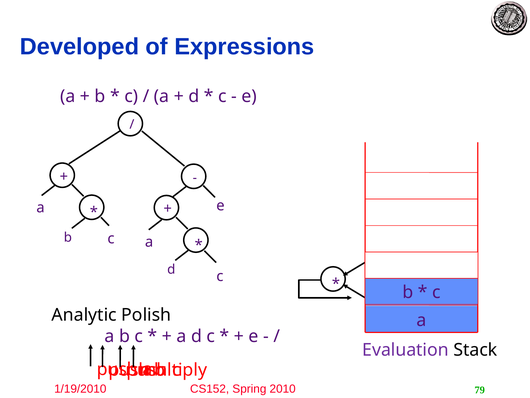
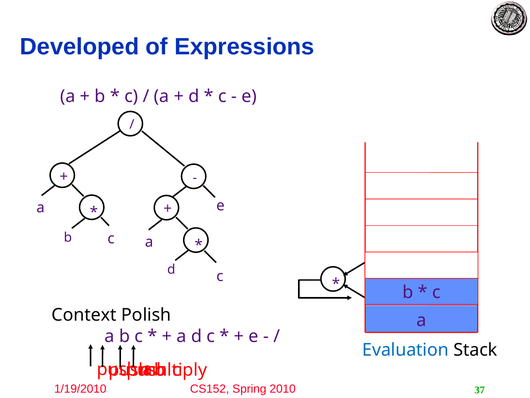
Analytic: Analytic -> Context
Evaluation colour: purple -> blue
79: 79 -> 37
